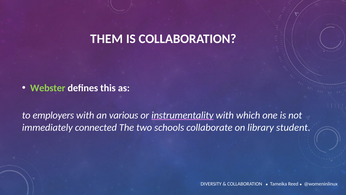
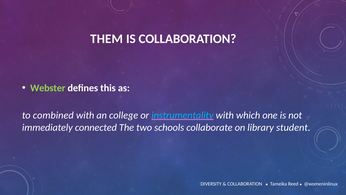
employers: employers -> combined
various: various -> college
instrumentality colour: white -> light blue
